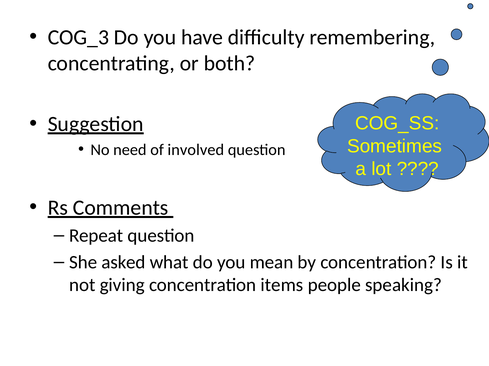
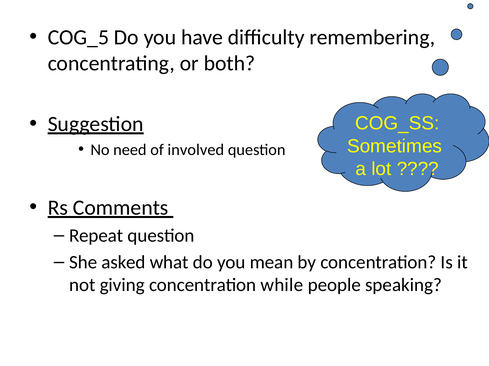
COG_3: COG_3 -> COG_5
items: items -> while
